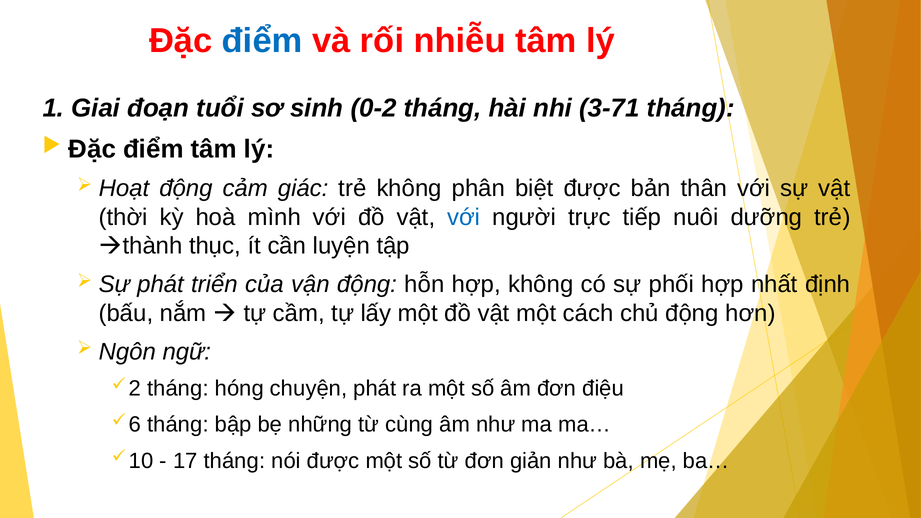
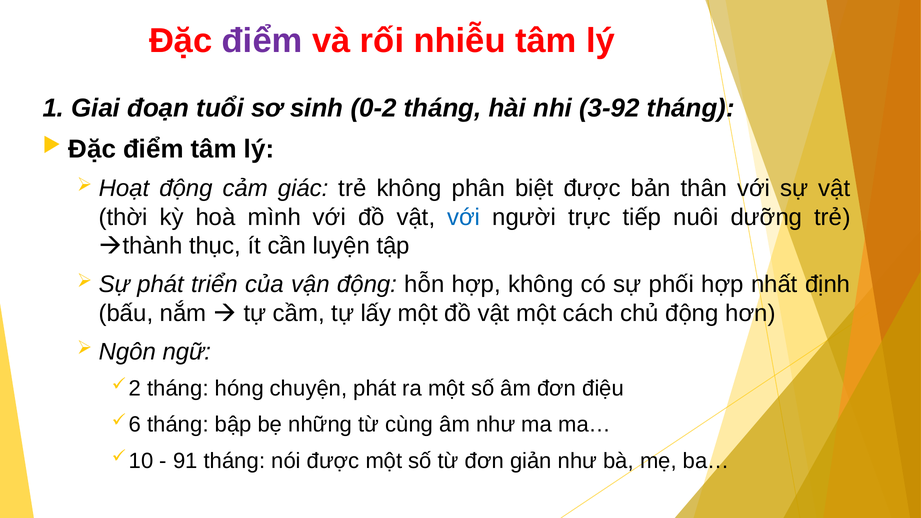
điểm at (262, 41) colour: blue -> purple
3-71: 3-71 -> 3-92
17: 17 -> 91
